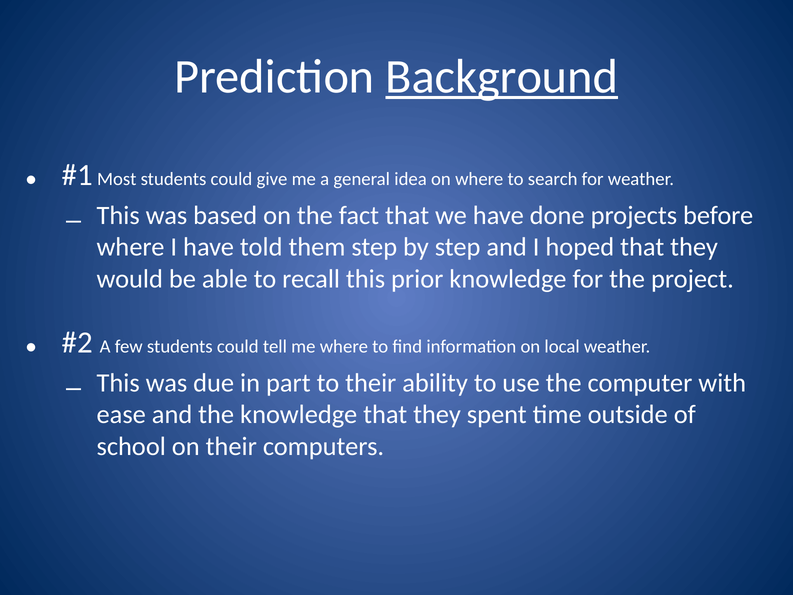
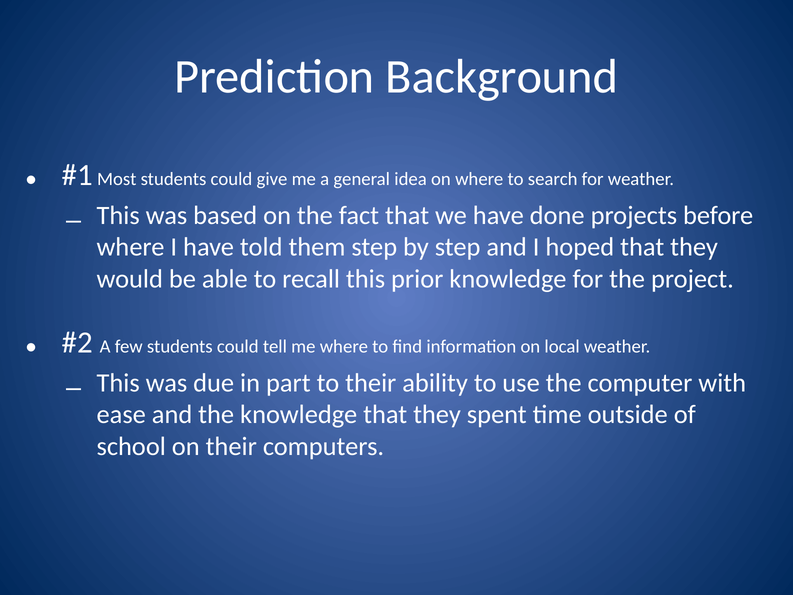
Background underline: present -> none
